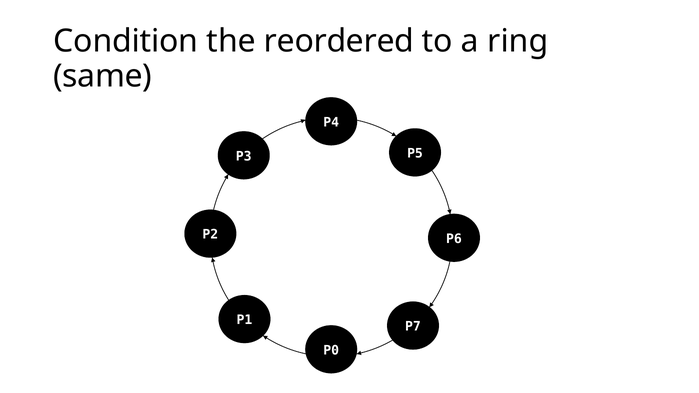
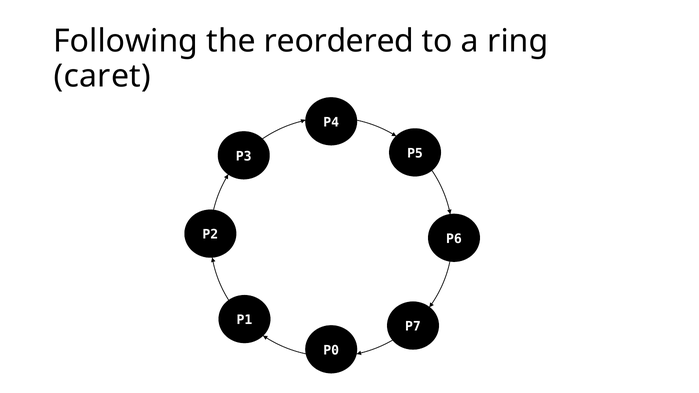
Condition: Condition -> Following
same: same -> caret
